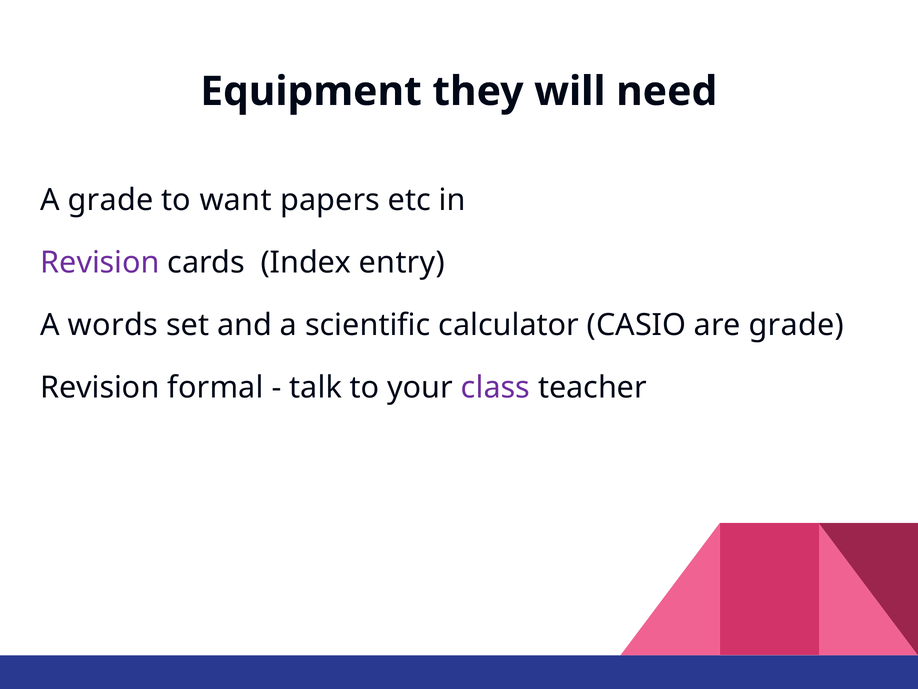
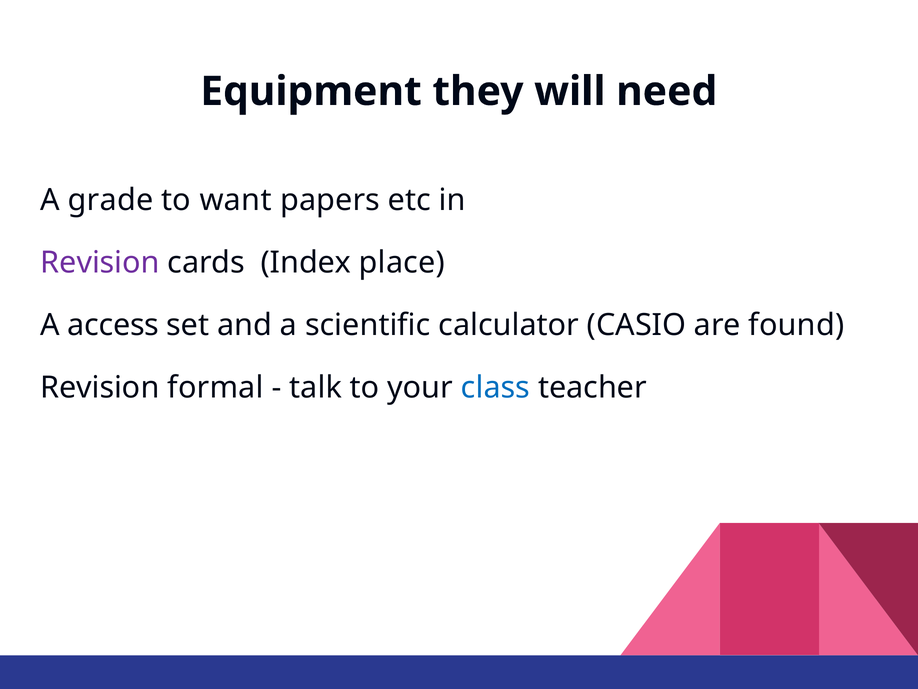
entry: entry -> place
words: words -> access
are grade: grade -> found
class colour: purple -> blue
